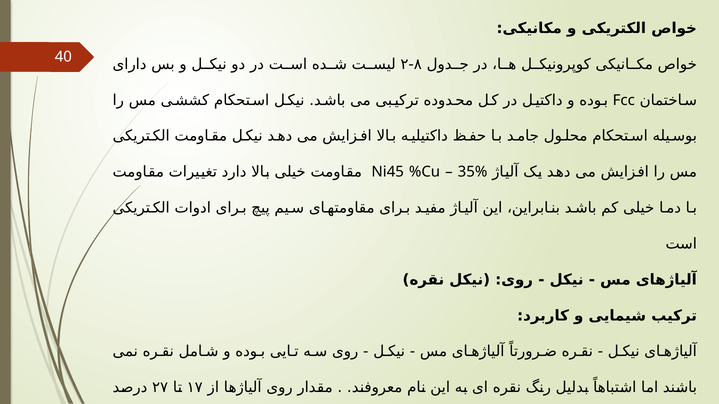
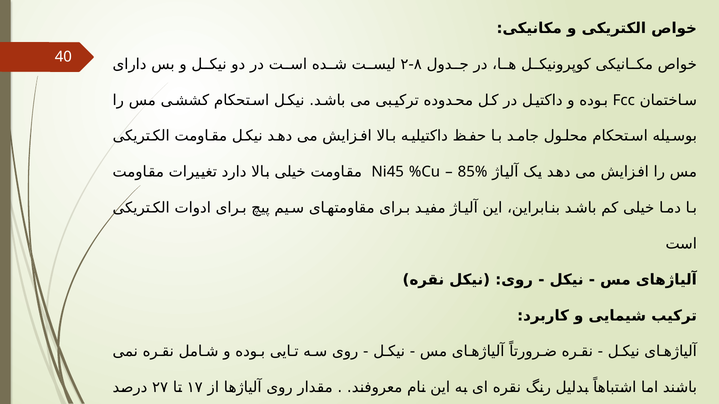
35%: 35% -> 85%
